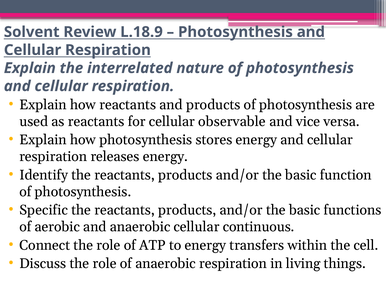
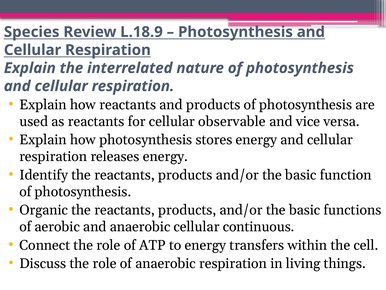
Solvent: Solvent -> Species
Specific: Specific -> Organic
